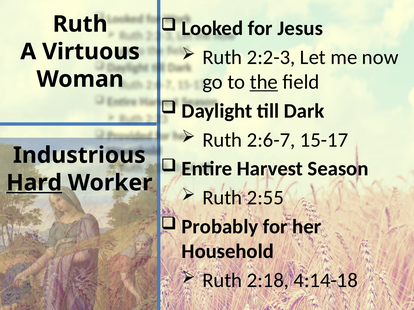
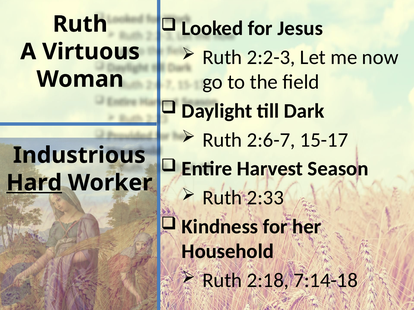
the underline: present -> none
2:55: 2:55 -> 2:33
Probably: Probably -> Kindness
4:14-18: 4:14-18 -> 7:14-18
